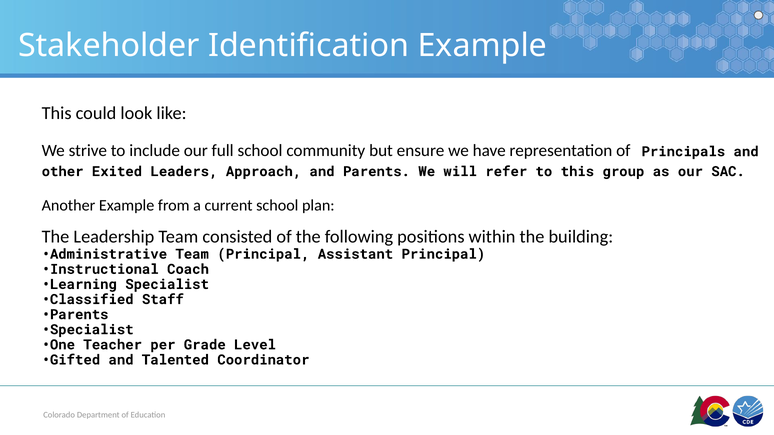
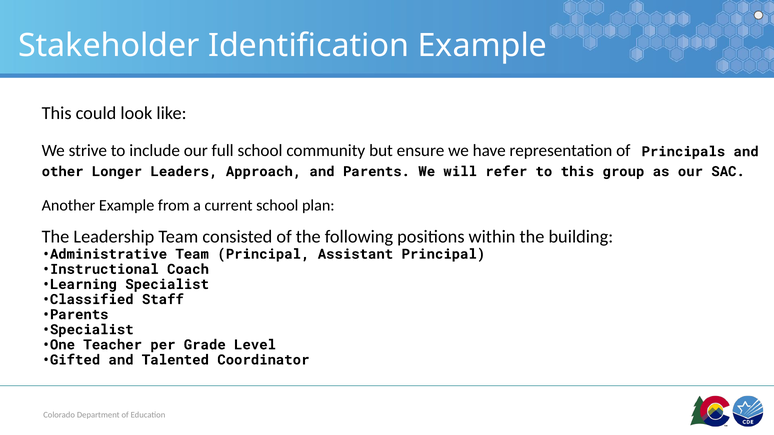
Exited: Exited -> Longer
